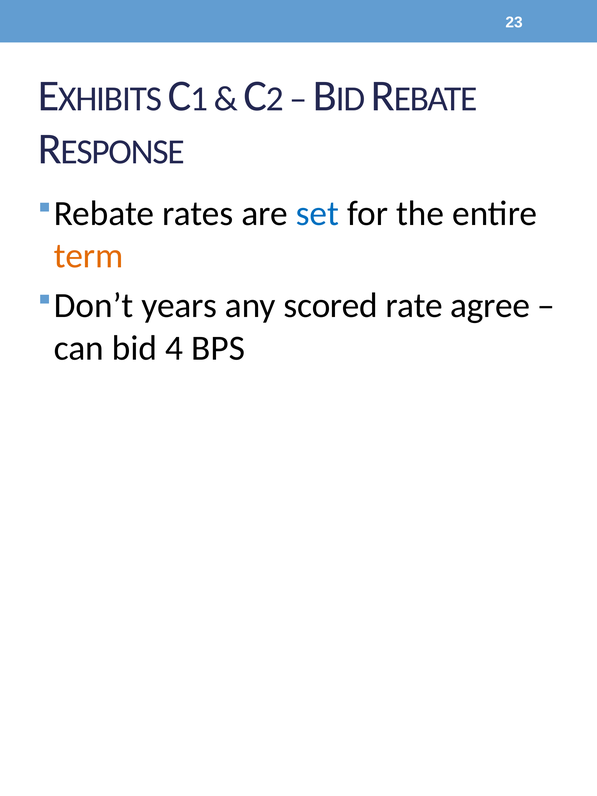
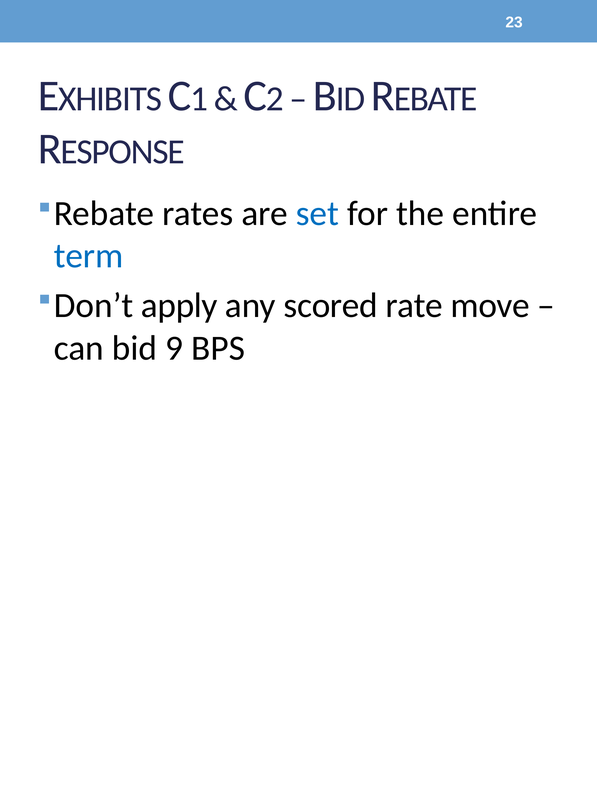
term colour: orange -> blue
years: years -> apply
agree: agree -> move
4: 4 -> 9
